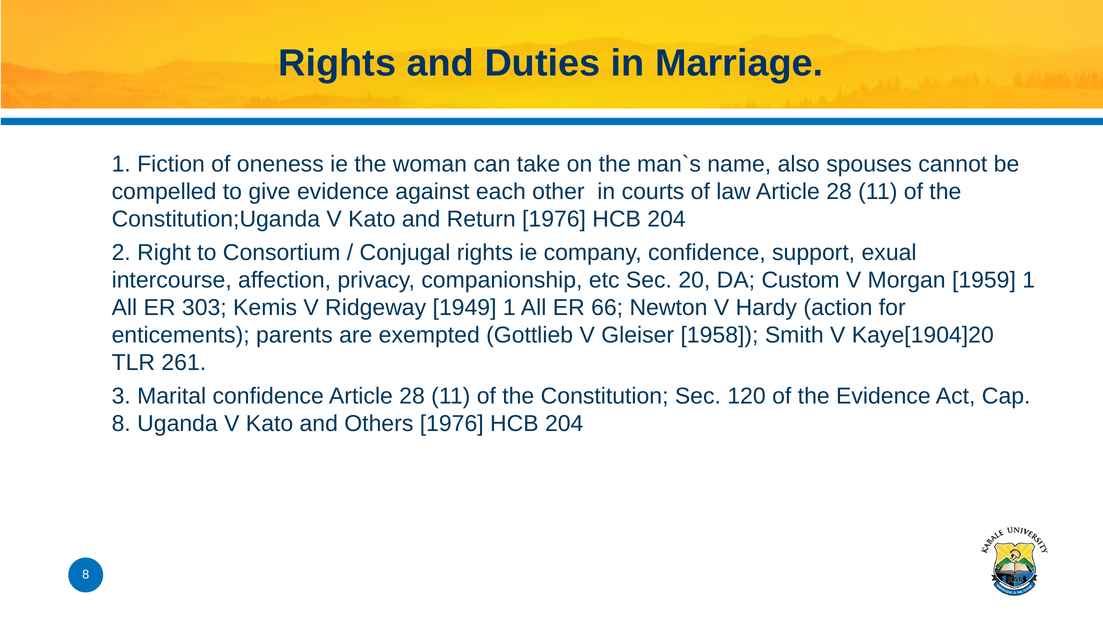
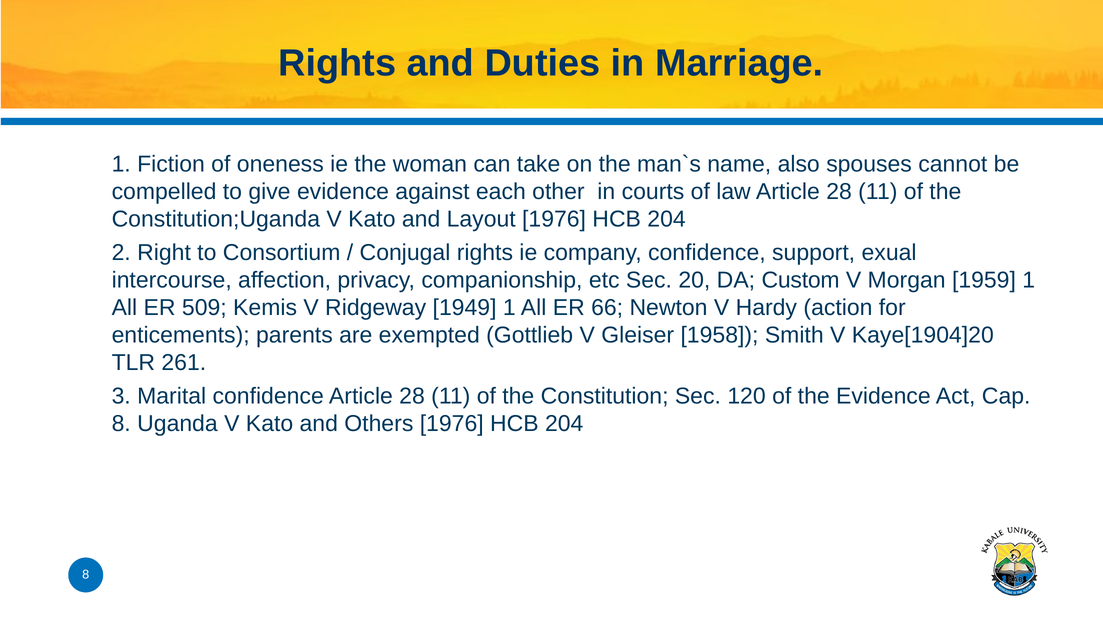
Return: Return -> Layout
303: 303 -> 509
